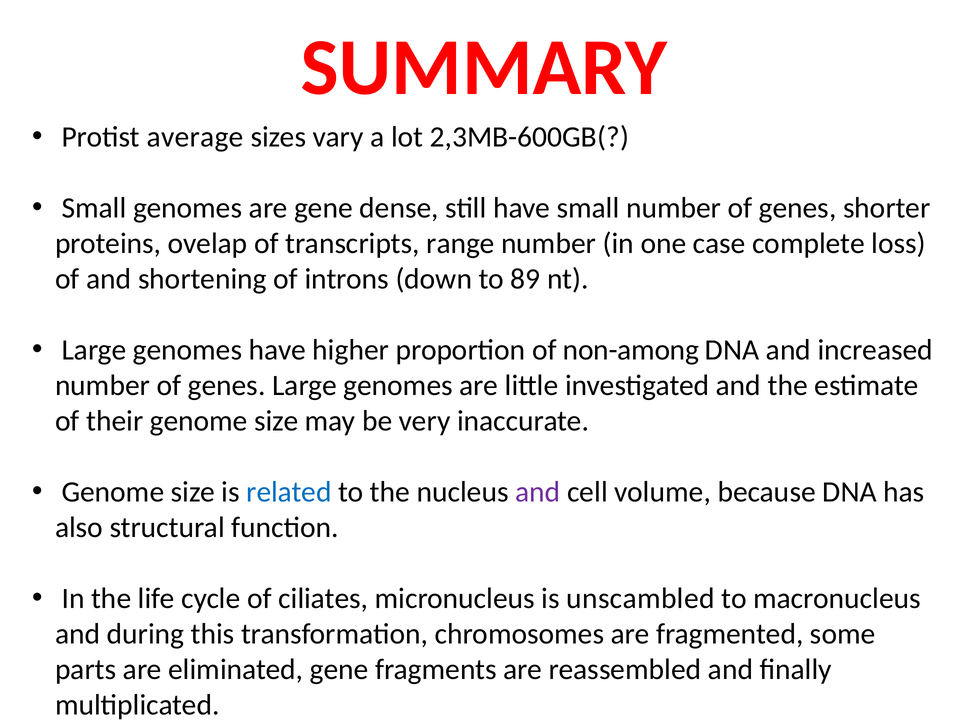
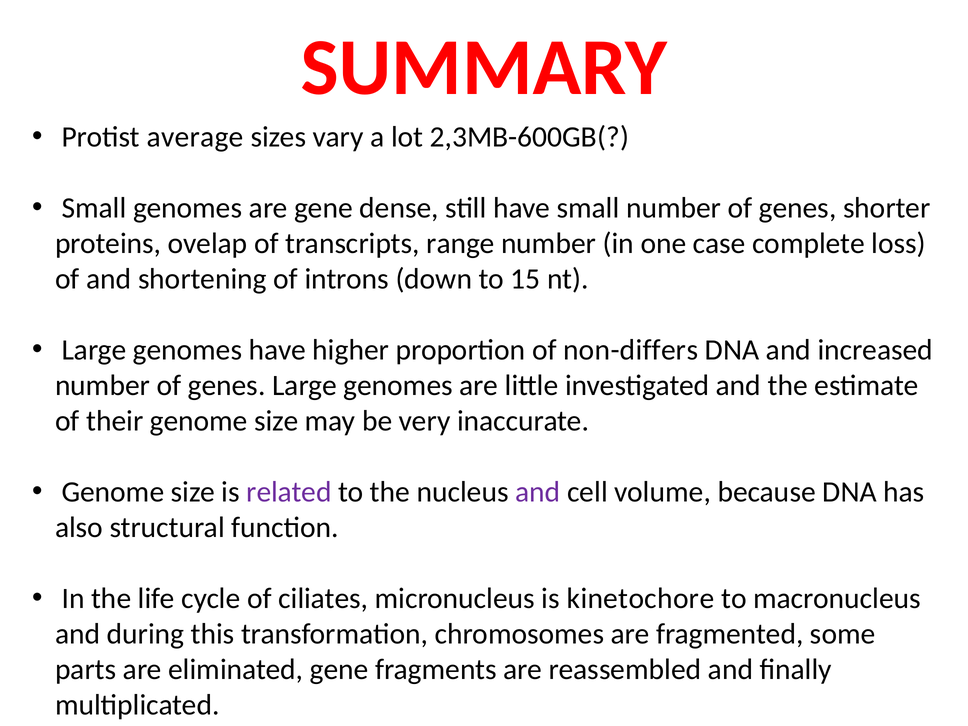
89: 89 -> 15
non-among: non-among -> non-differs
related colour: blue -> purple
unscambled: unscambled -> kinetochore
